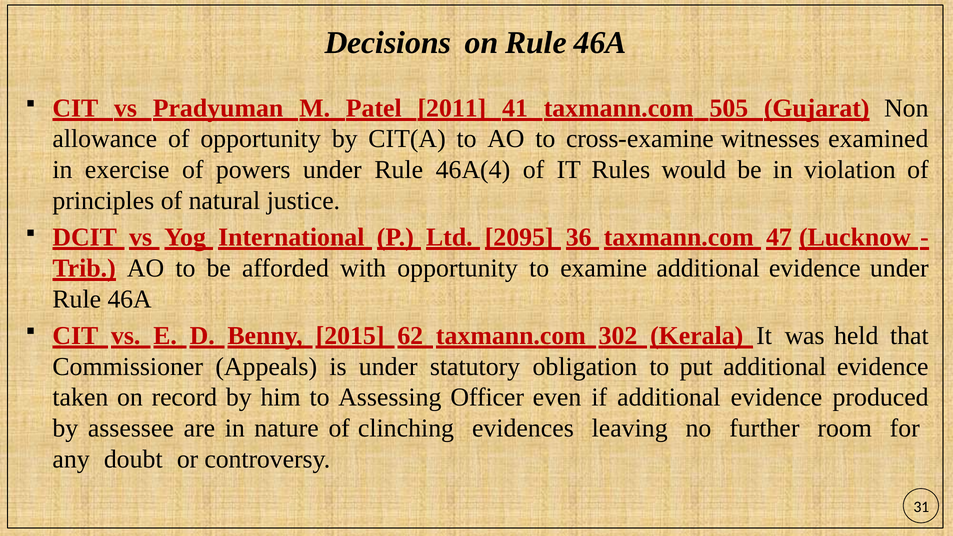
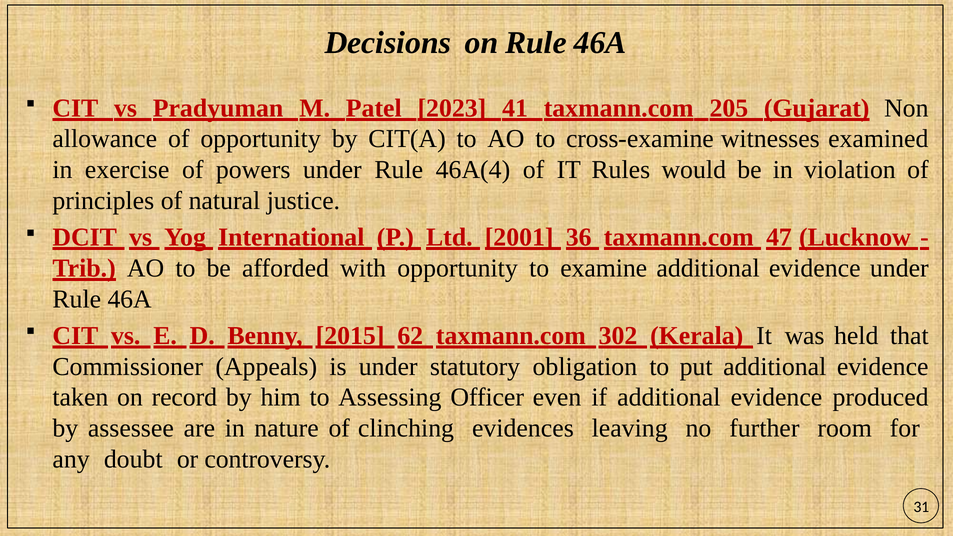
2011: 2011 -> 2023
505: 505 -> 205
2095: 2095 -> 2001
